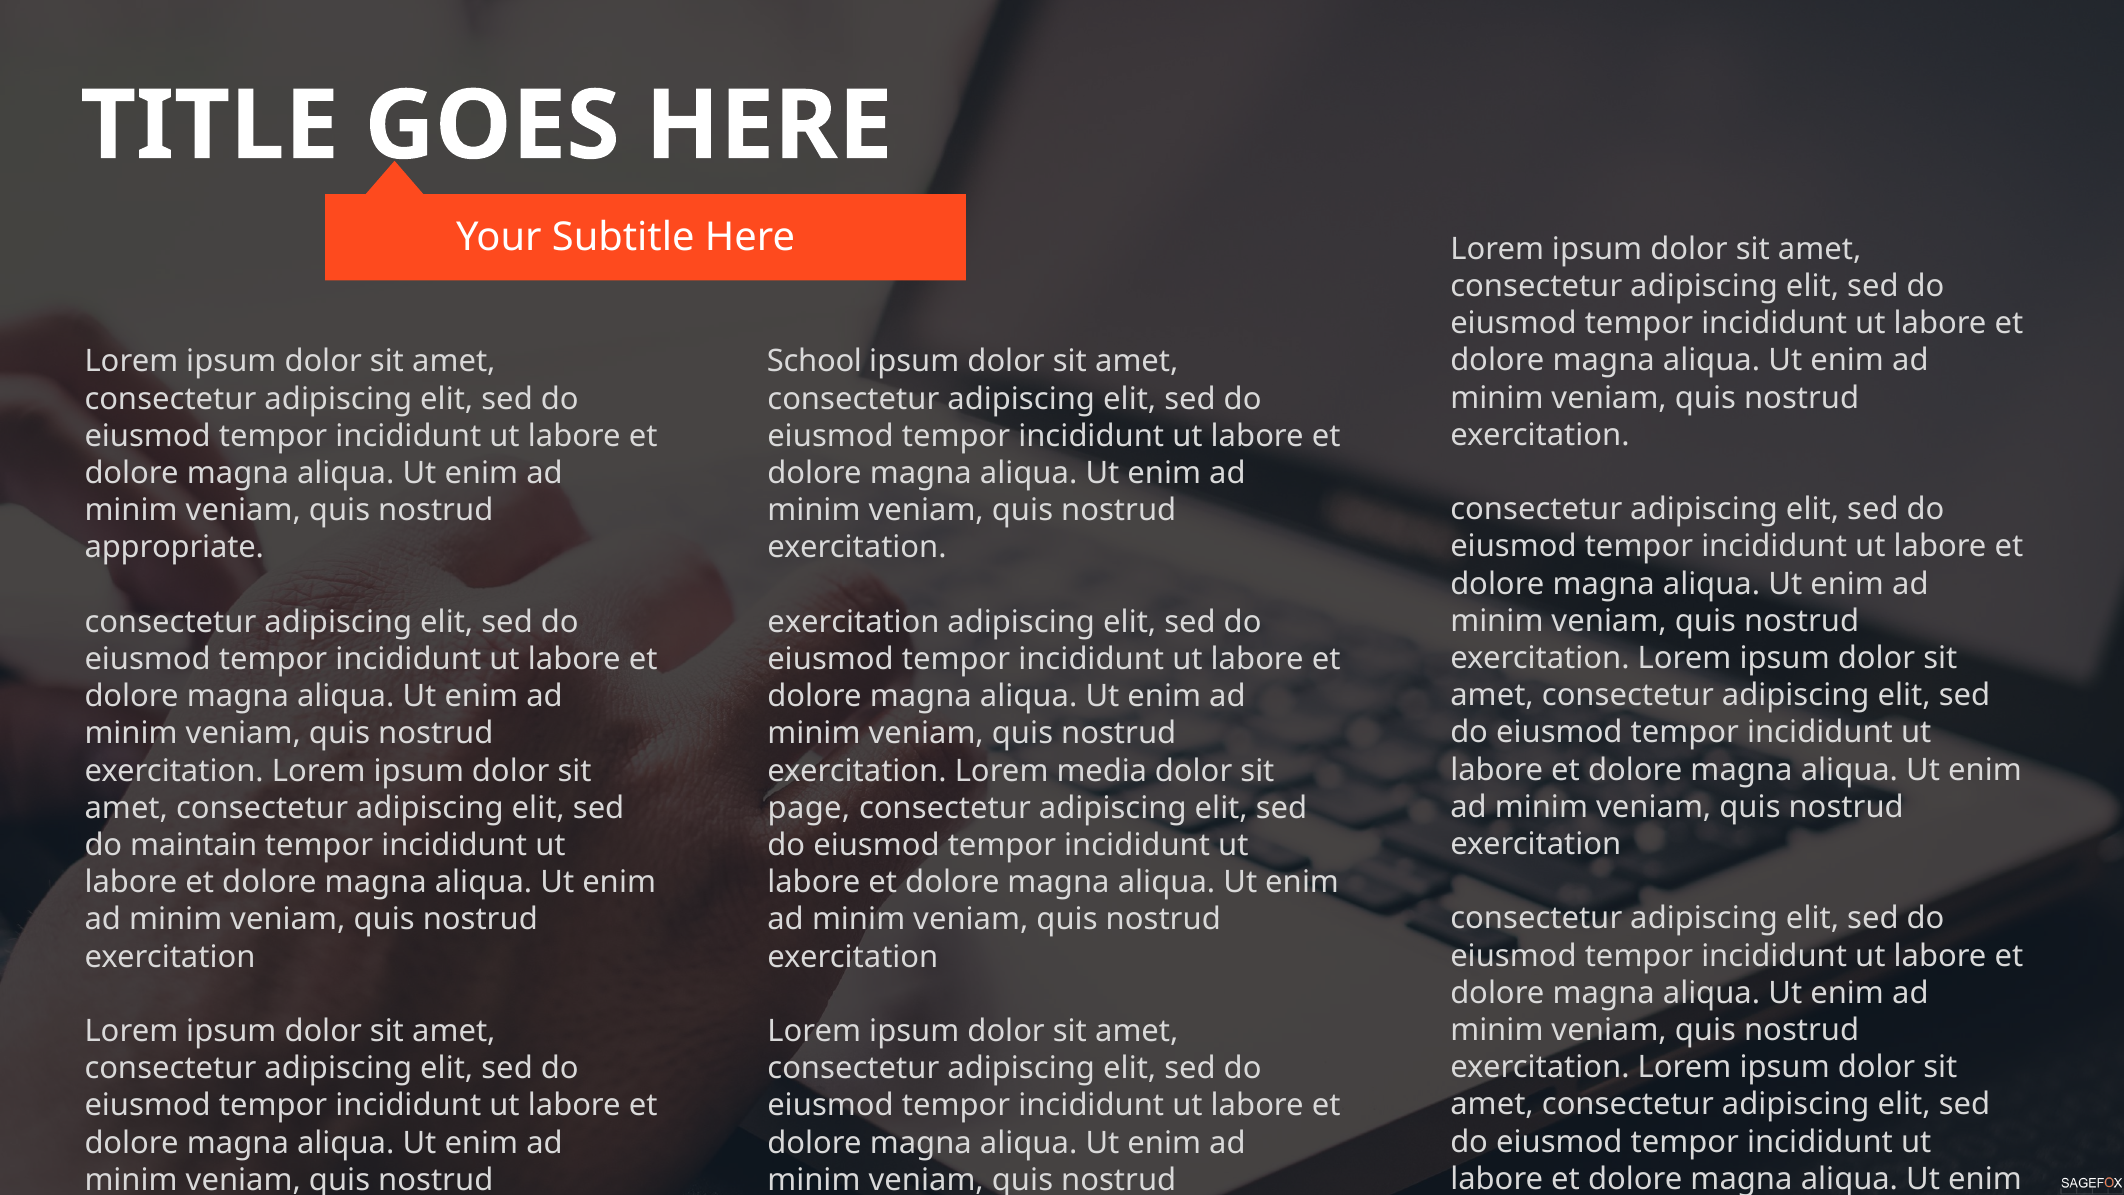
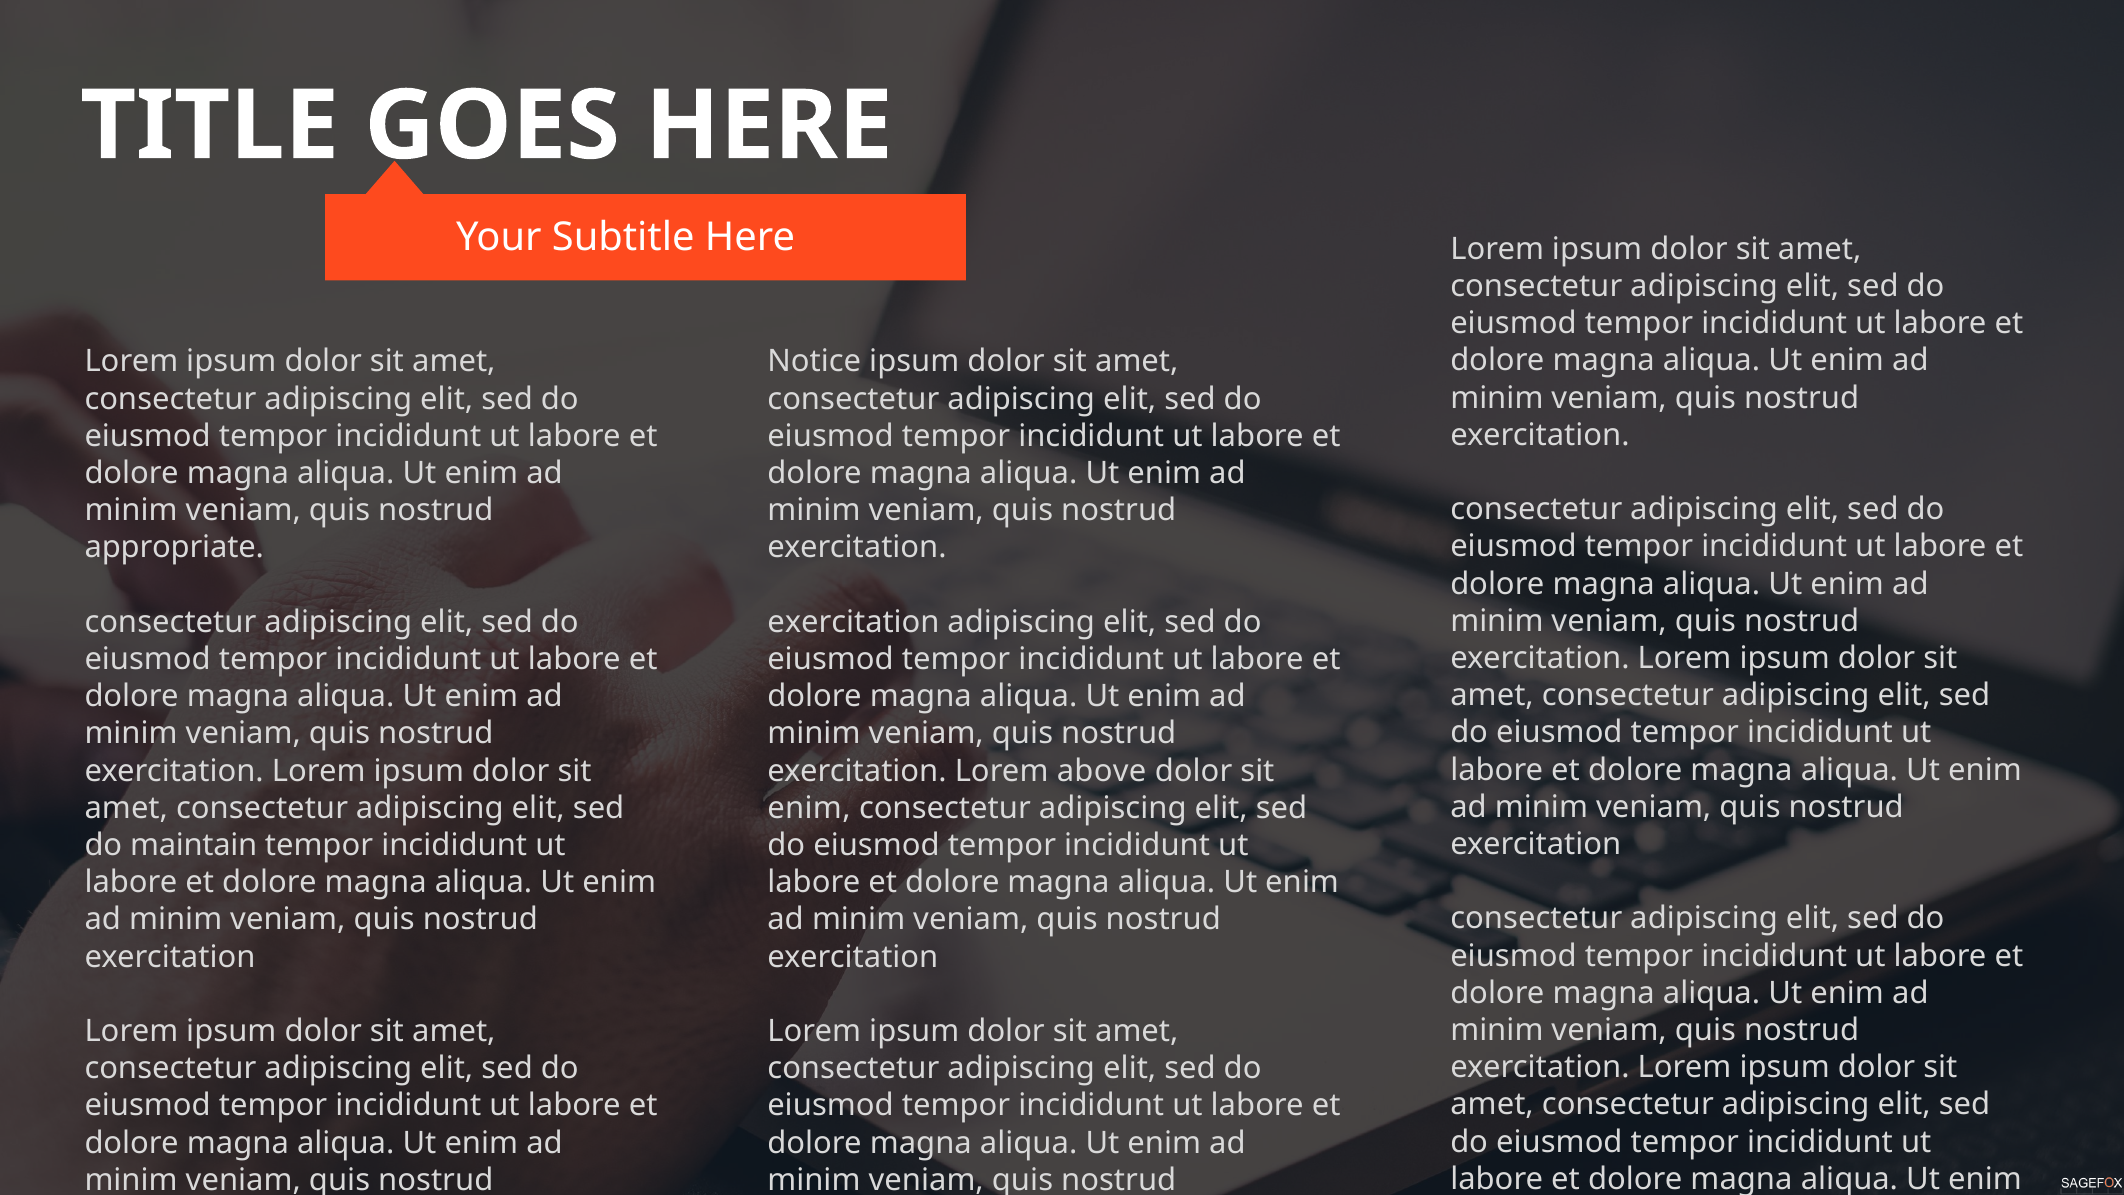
School: School -> Notice
media: media -> above
page at (809, 808): page -> enim
